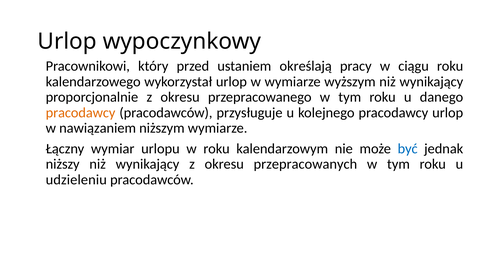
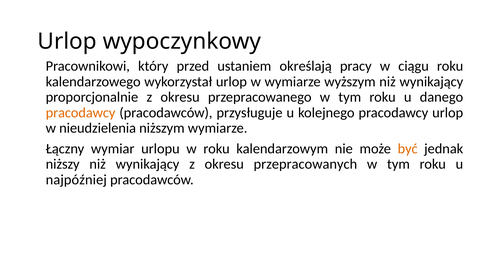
nawiązaniem: nawiązaniem -> nieudzielenia
być colour: blue -> orange
udzieleniu: udzieleniu -> najpóźniej
